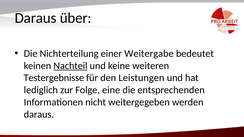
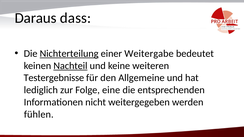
über: über -> dass
Nichterteilung underline: none -> present
Leistungen: Leistungen -> Allgemeine
daraus at (39, 115): daraus -> fühlen
